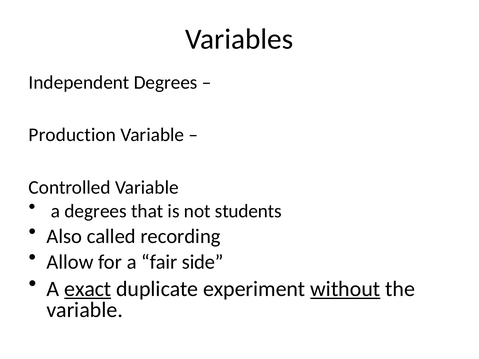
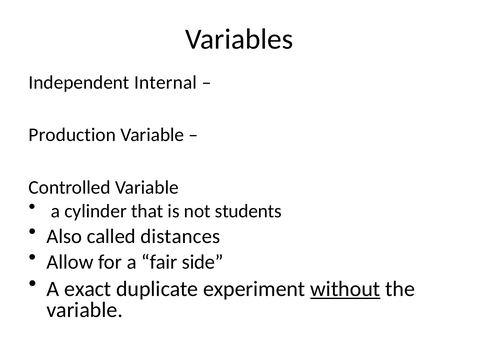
Independent Degrees: Degrees -> Internal
a degrees: degrees -> cylinder
recording: recording -> distances
exact underline: present -> none
